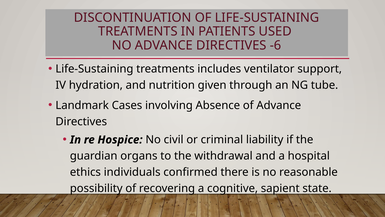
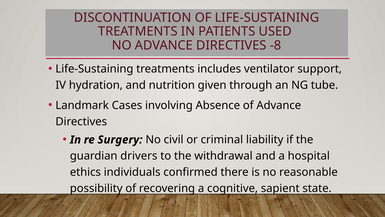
-6: -6 -> -8
Hospice: Hospice -> Surgery
organs: organs -> drivers
